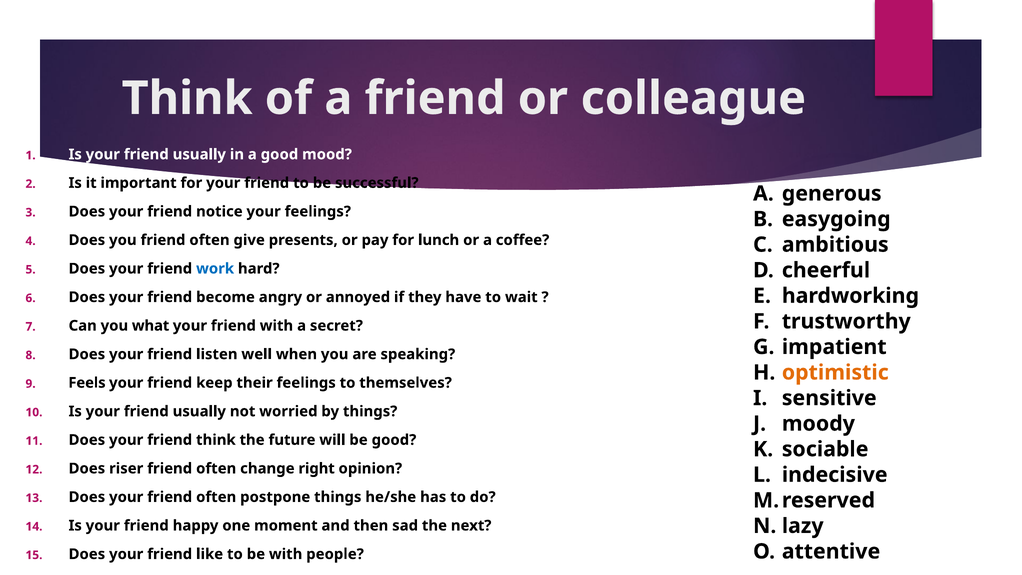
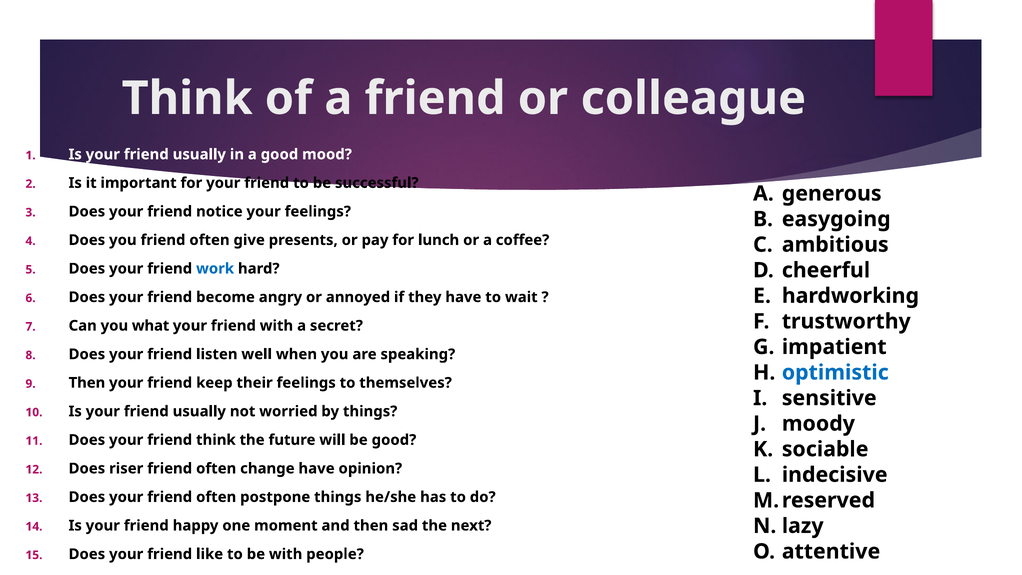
optimistic colour: orange -> blue
Feels at (87, 383): Feels -> Then
change right: right -> have
